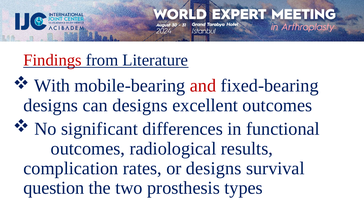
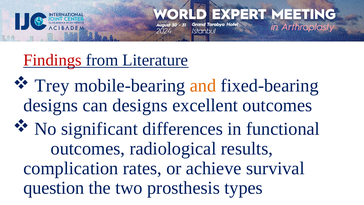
With: With -> Trey
and colour: red -> orange
or designs: designs -> achieve
